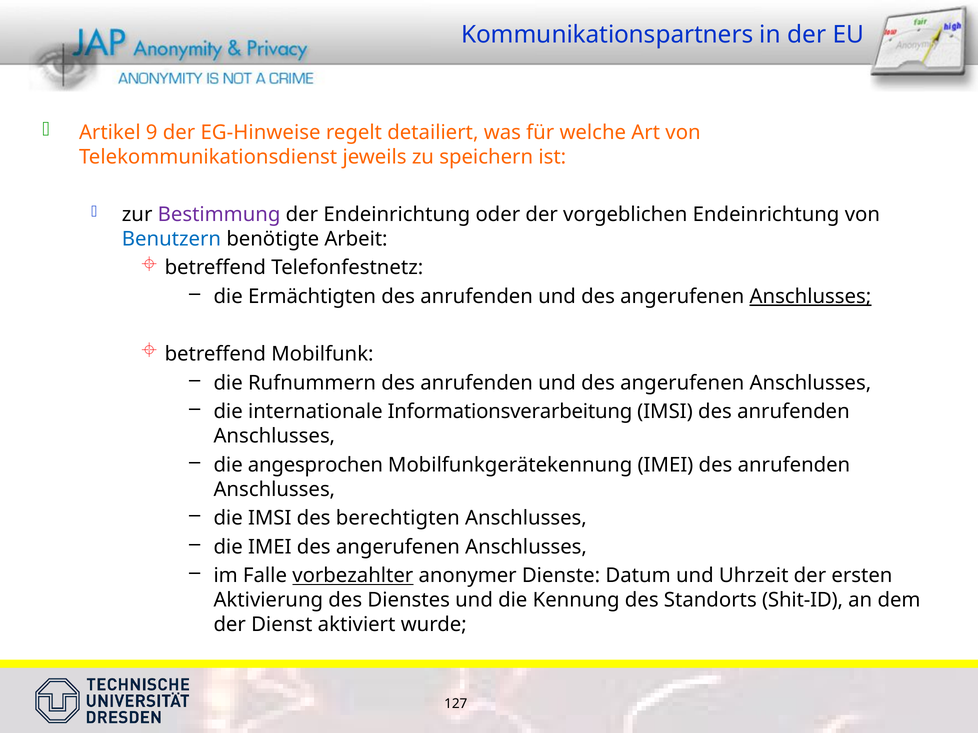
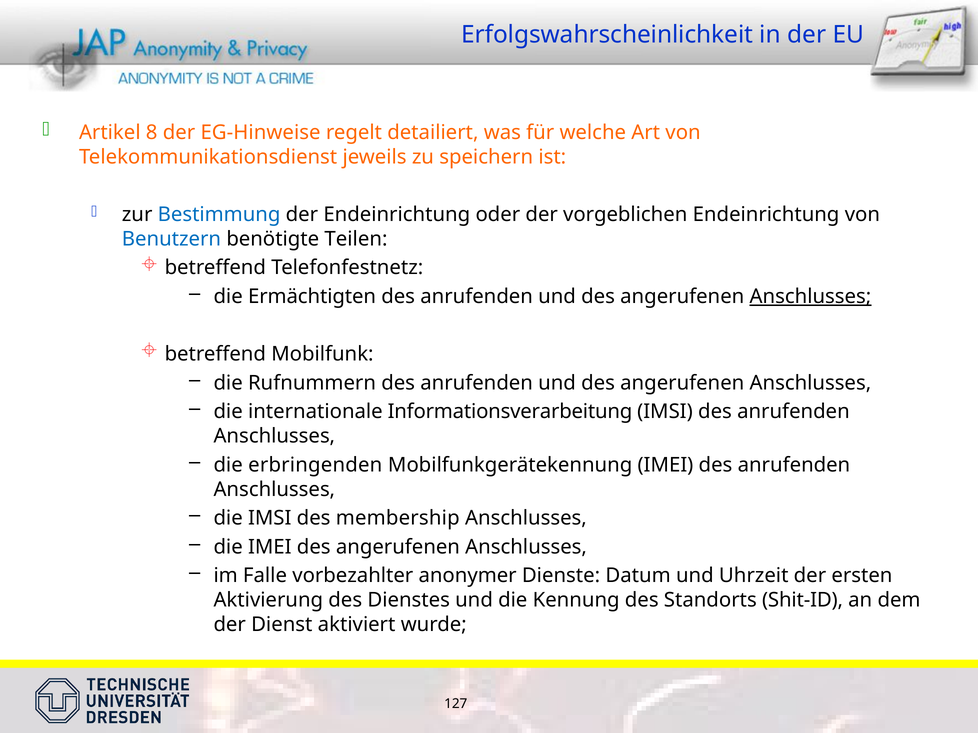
Kommunikationspartners: Kommunikationspartners -> Erfolgswahrscheinlichkeit
9: 9 -> 8
Bestimmung colour: purple -> blue
Arbeit: Arbeit -> Teilen
angesprochen: angesprochen -> erbringenden
berechtigten: berechtigten -> membership
vorbezahlter underline: present -> none
